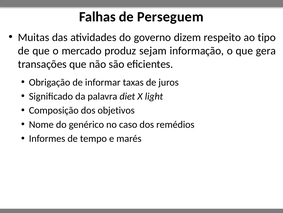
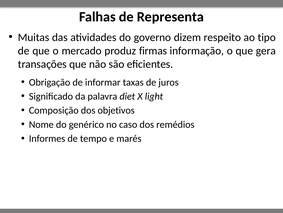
Perseguem: Perseguem -> Representa
sejam: sejam -> firmas
